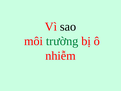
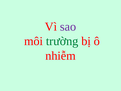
sao colour: black -> purple
